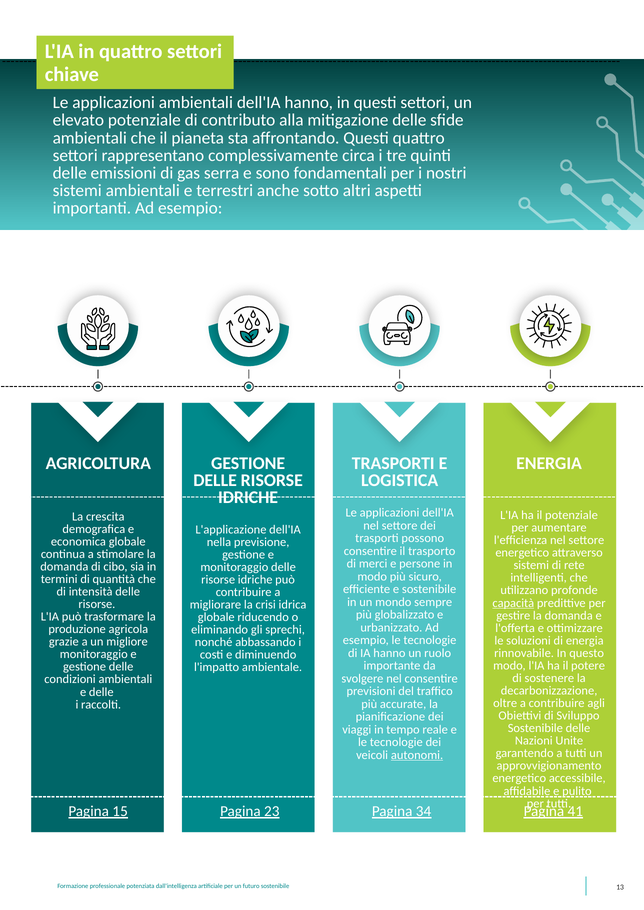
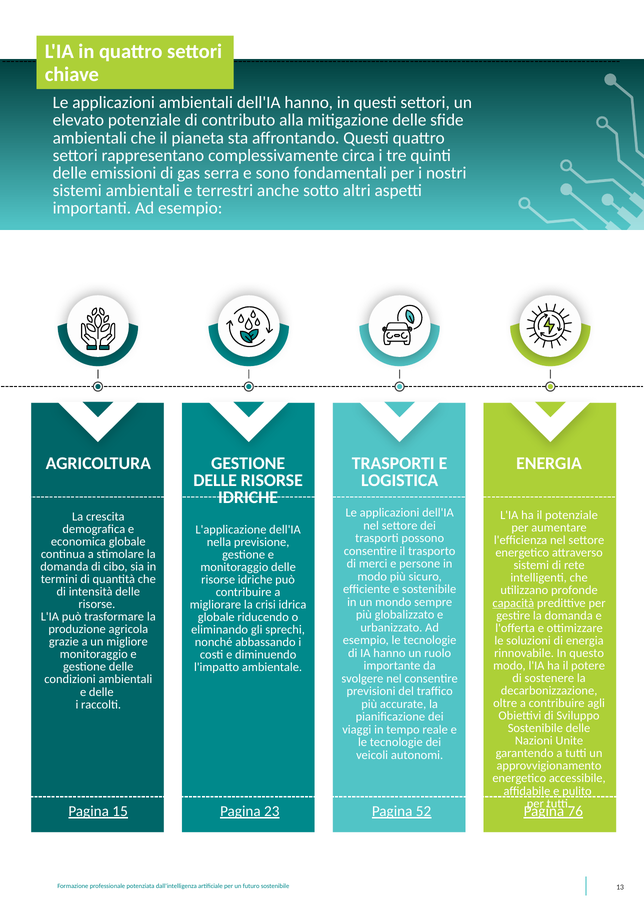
autonomi underline: present -> none
34: 34 -> 52
41: 41 -> 76
